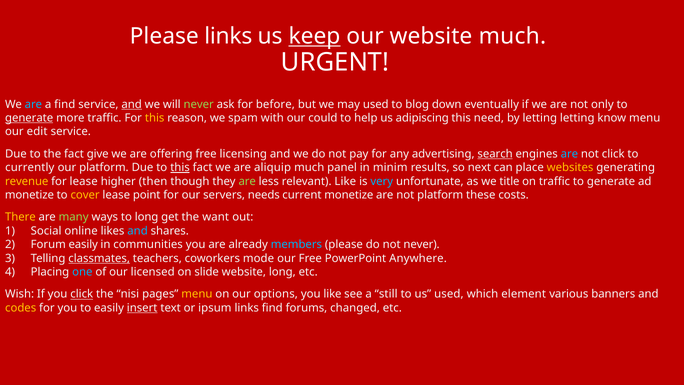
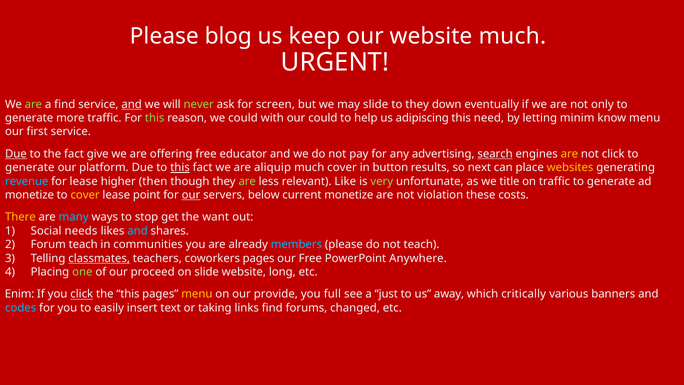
Please links: links -> blog
keep underline: present -> none
are at (33, 104) colour: light blue -> light green
before: before -> screen
may used: used -> slide
to blog: blog -> they
generate at (29, 118) underline: present -> none
this at (155, 118) colour: yellow -> light green
we spam: spam -> could
letting letting: letting -> minim
edit: edit -> first
Due at (16, 154) underline: none -> present
licensing: licensing -> educator
are at (569, 154) colour: light blue -> yellow
currently at (30, 167): currently -> generate
much panel: panel -> cover
minim: minim -> button
revenue colour: yellow -> light blue
very colour: light blue -> light green
our at (191, 195) underline: none -> present
needs: needs -> below
not platform: platform -> violation
many colour: light green -> light blue
to long: long -> stop
online: online -> needs
Forum easily: easily -> teach
not never: never -> teach
coworkers mode: mode -> pages
one colour: light blue -> light green
licensed: licensed -> proceed
Wish: Wish -> Enim
the nisi: nisi -> this
options: options -> provide
you like: like -> full
still: still -> just
us used: used -> away
element: element -> critically
codes colour: yellow -> light blue
insert underline: present -> none
ipsum: ipsum -> taking
